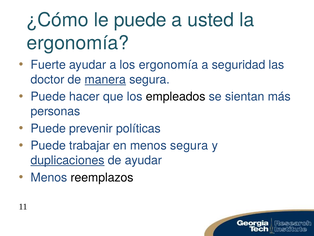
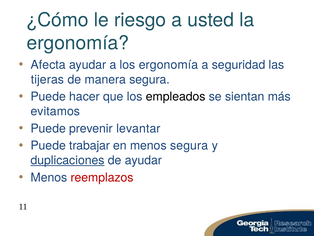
le puede: puede -> riesgo
Fuerte: Fuerte -> Afecta
doctor: doctor -> tijeras
manera underline: present -> none
personas: personas -> evitamos
políticas: políticas -> levantar
reemplazos colour: black -> red
